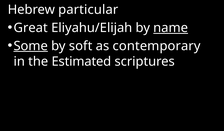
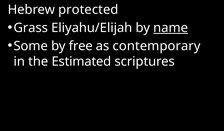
particular: particular -> protected
Great: Great -> Grass
Some underline: present -> none
soft: soft -> free
